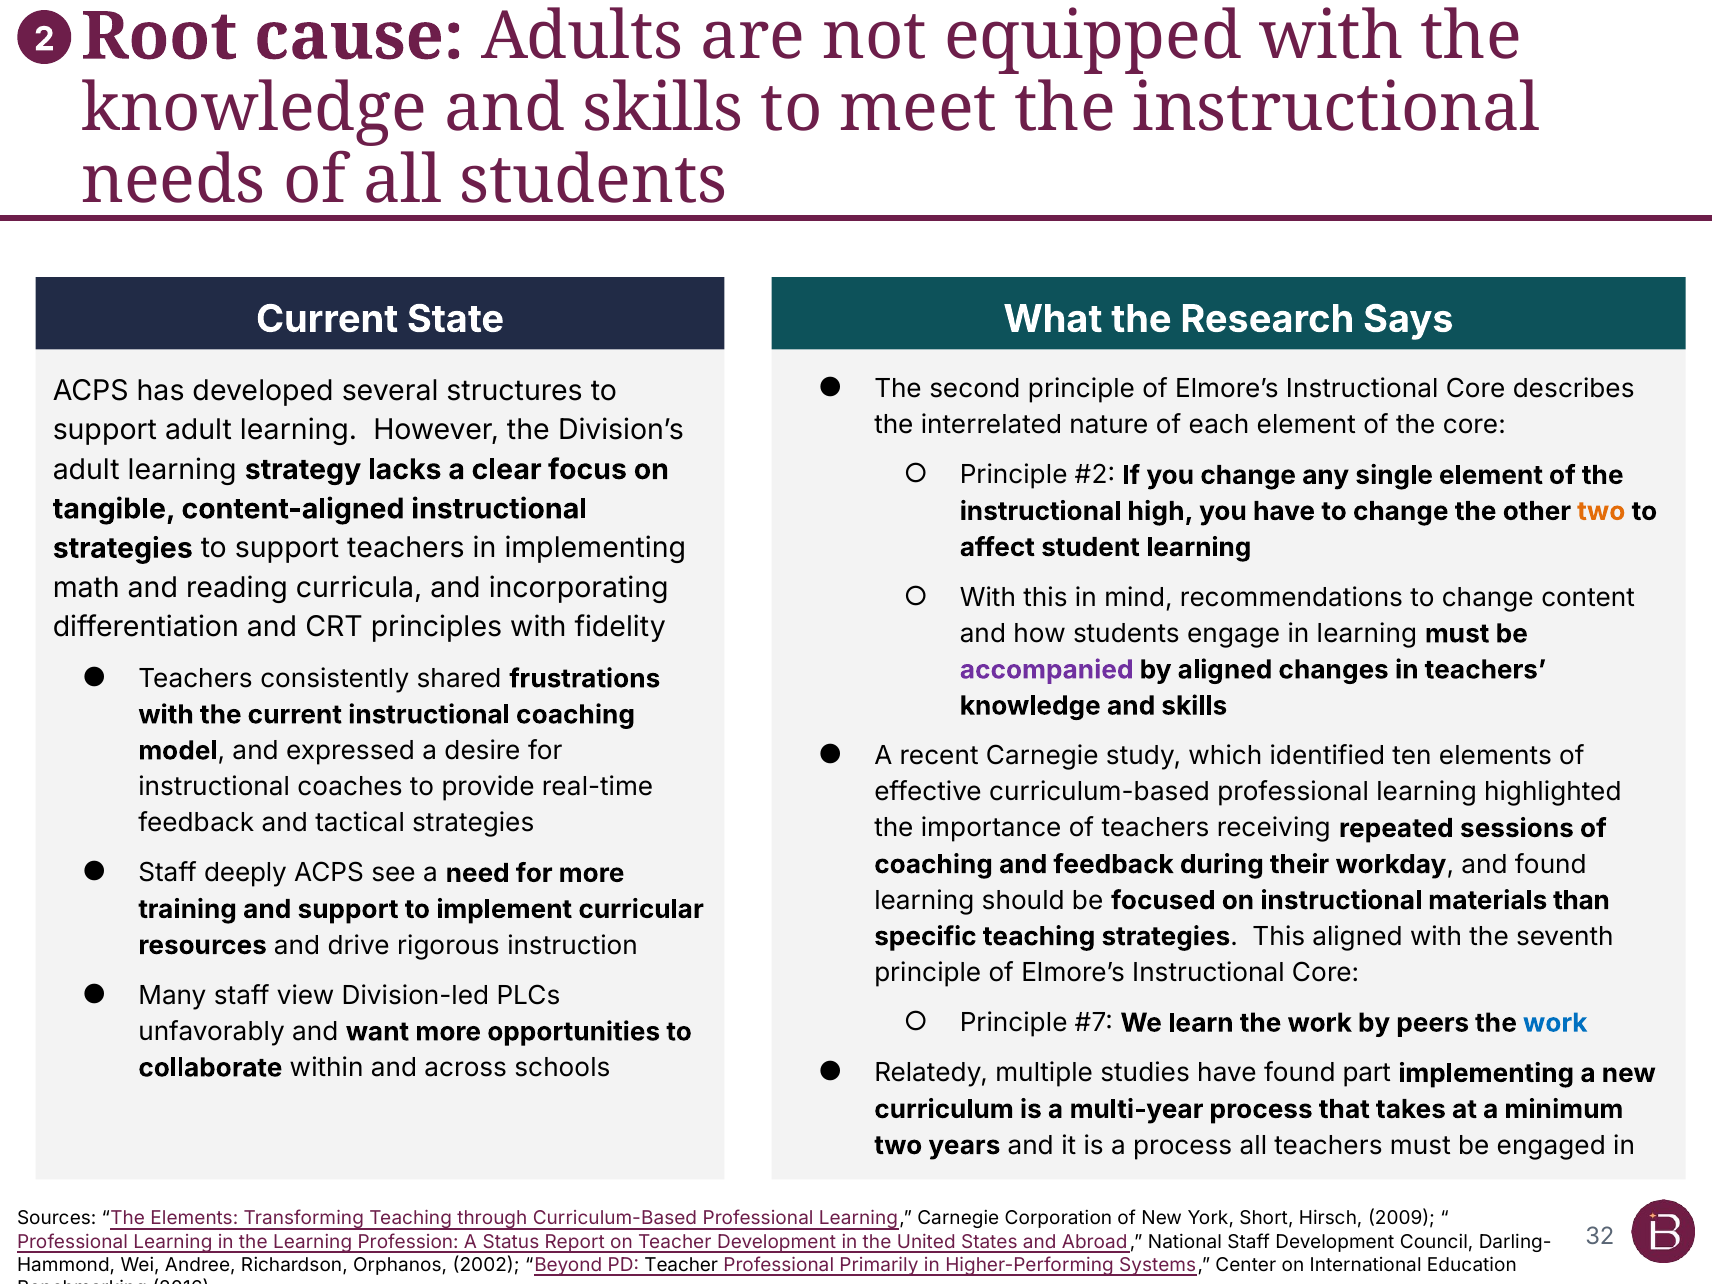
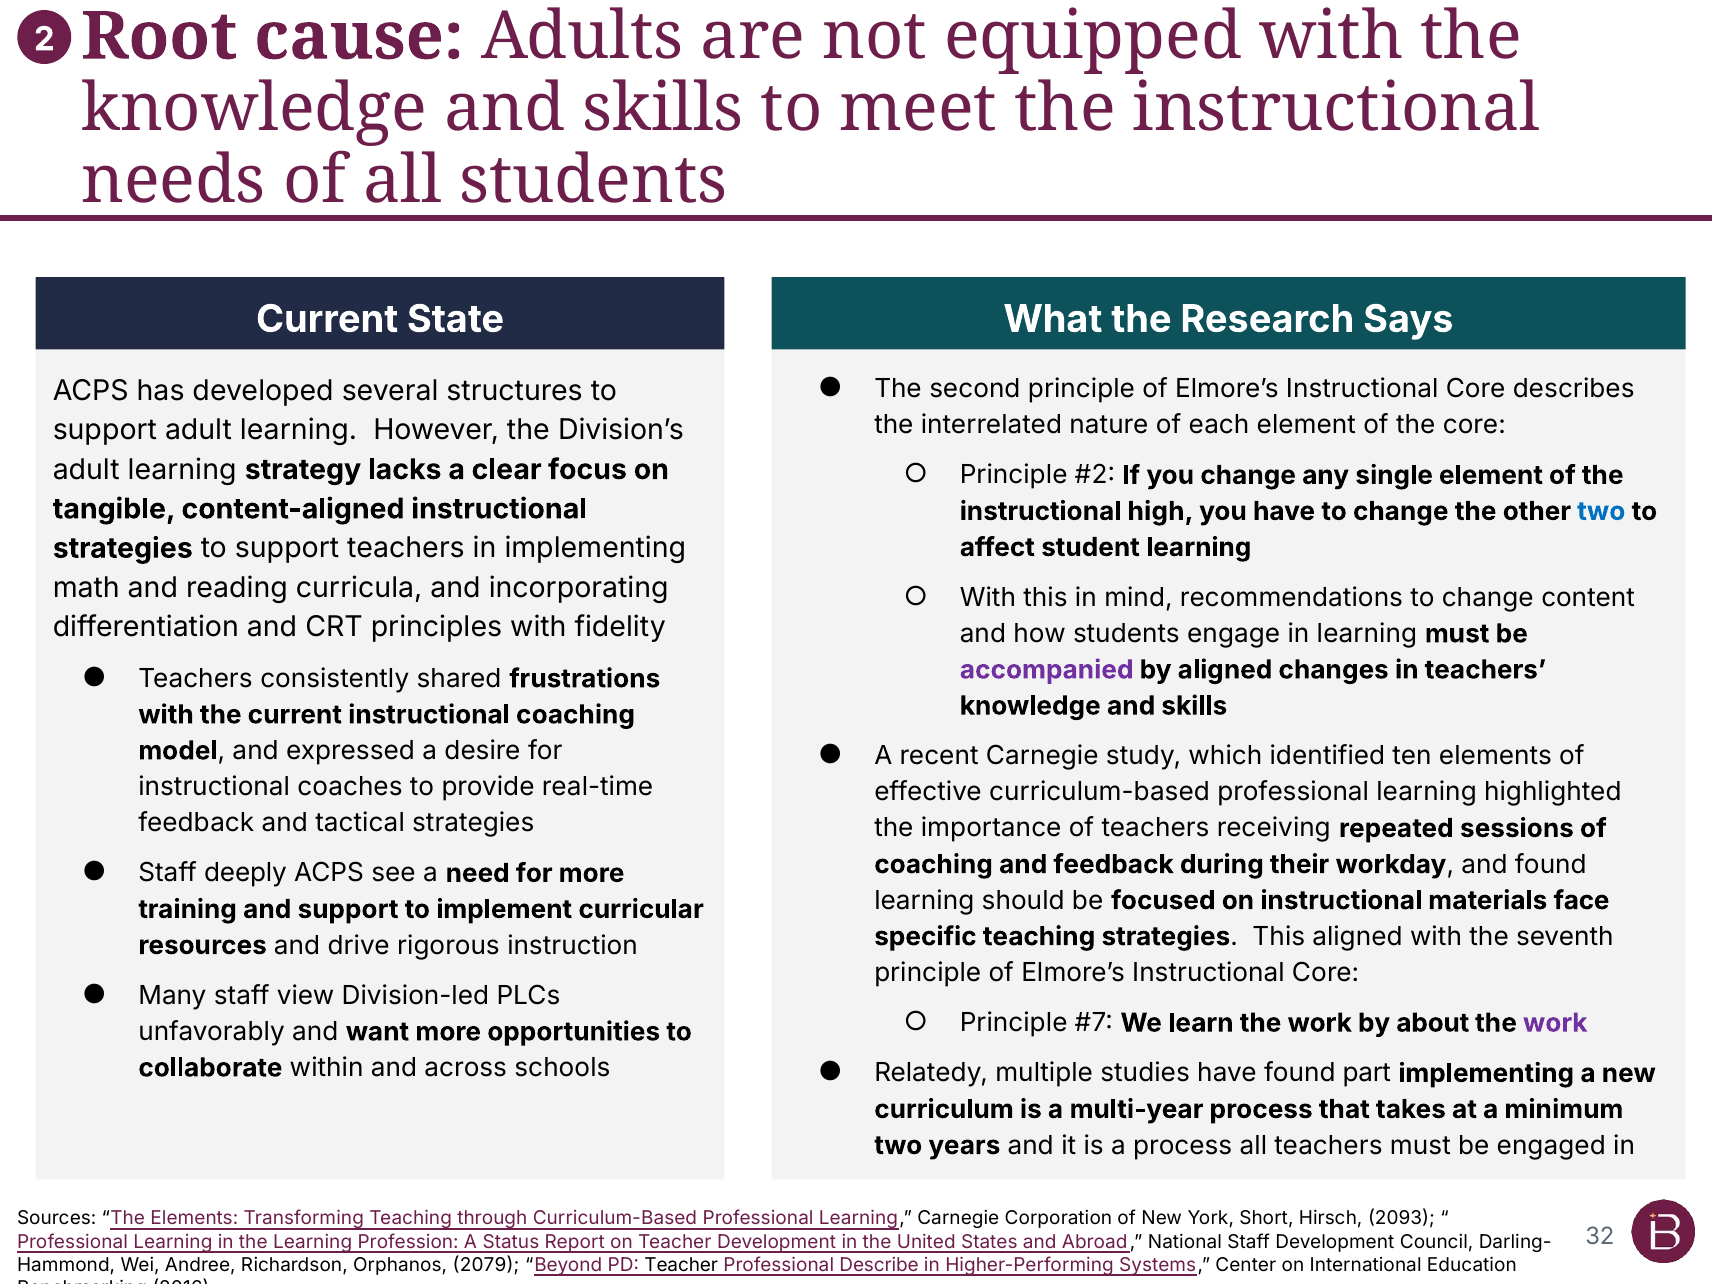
two at (1601, 511) colour: orange -> blue
than: than -> face
peers: peers -> about
work at (1555, 1023) colour: blue -> purple
2009: 2009 -> 2093
2002: 2002 -> 2079
Primarily: Primarily -> Describe
